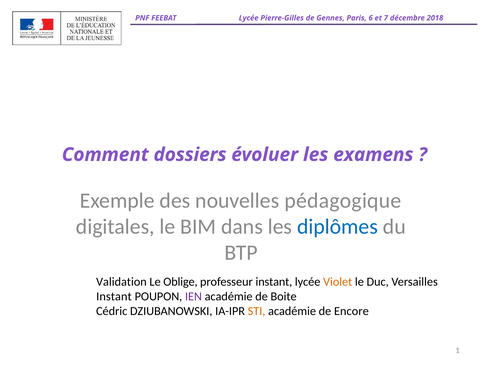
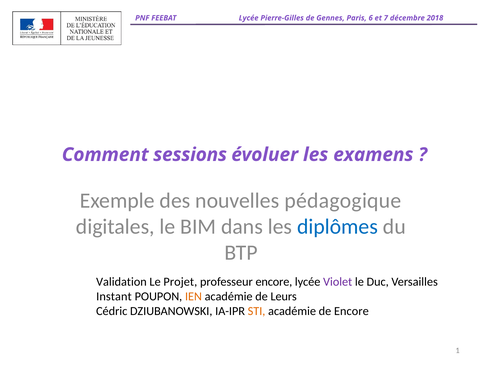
dossiers: dossiers -> sessions
Oblige: Oblige -> Projet
professeur instant: instant -> encore
Violet colour: orange -> purple
IEN colour: purple -> orange
Boite: Boite -> Leurs
